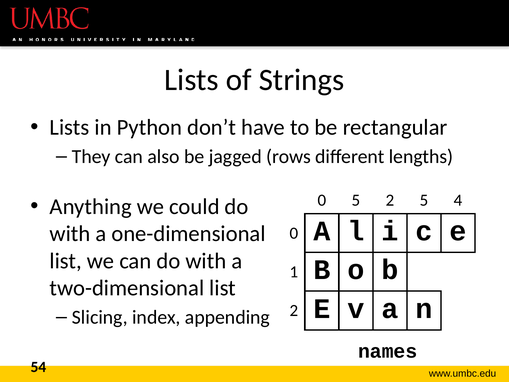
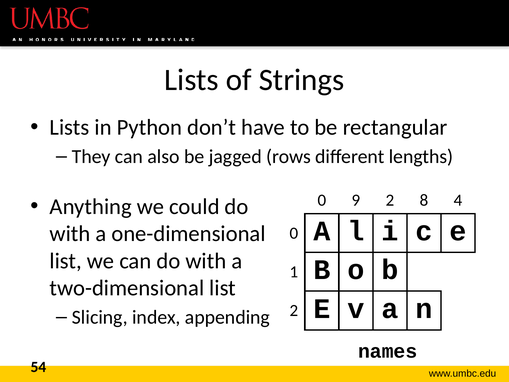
0 5: 5 -> 9
2 5: 5 -> 8
